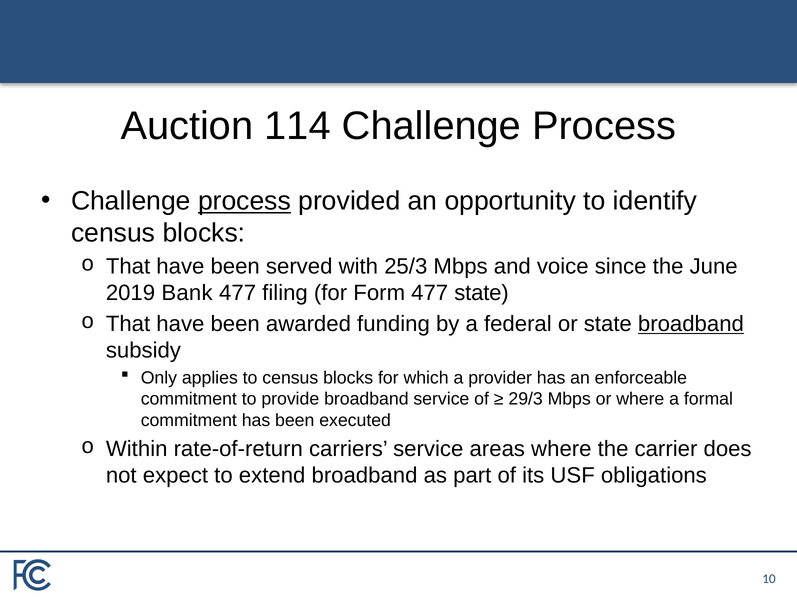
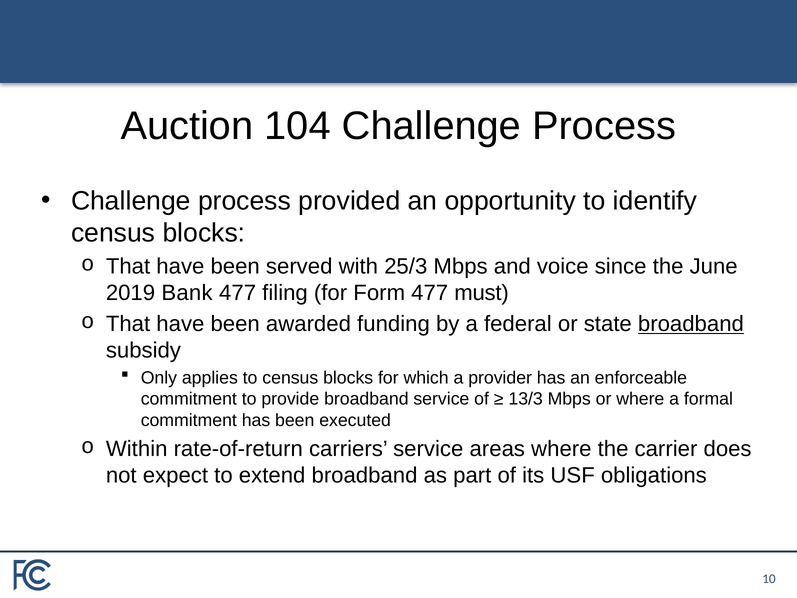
114: 114 -> 104
process at (245, 201) underline: present -> none
477 state: state -> must
29/3: 29/3 -> 13/3
